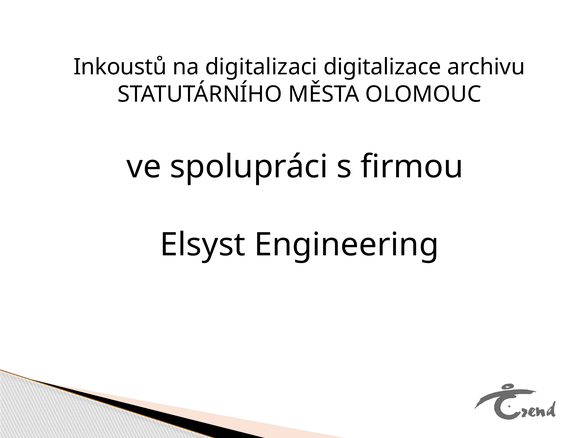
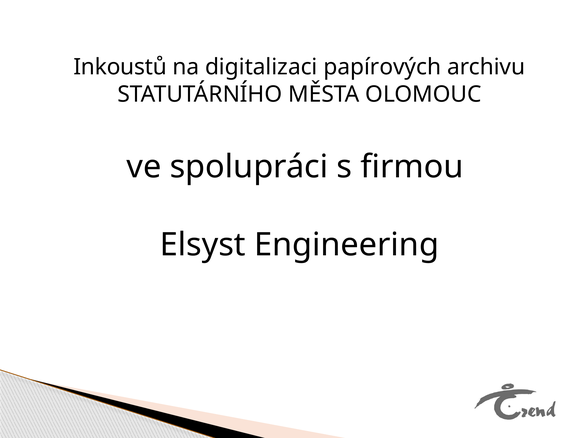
digitalizace: digitalizace -> papírových
